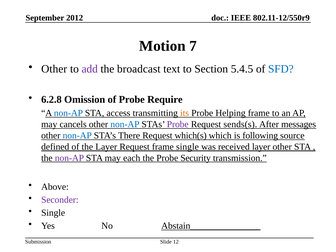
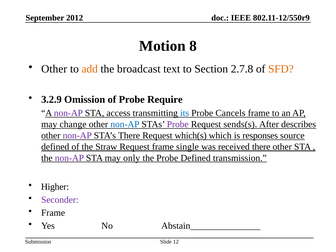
7: 7 -> 8
add colour: purple -> orange
5.4.5: 5.4.5 -> 2.7.8
SFD colour: blue -> orange
6.2.8: 6.2.8 -> 3.2.9
non-AP at (68, 113) colour: blue -> purple
its colour: orange -> blue
Helping: Helping -> Cancels
cancels: cancels -> change
messages: messages -> describes
non-AP at (77, 136) colour: blue -> purple
following: following -> responses
the Layer: Layer -> Straw
received layer: layer -> there
each: each -> only
Probe Security: Security -> Defined
Above: Above -> Higher
Single at (53, 213): Single -> Frame
Abstain_______________ underline: present -> none
